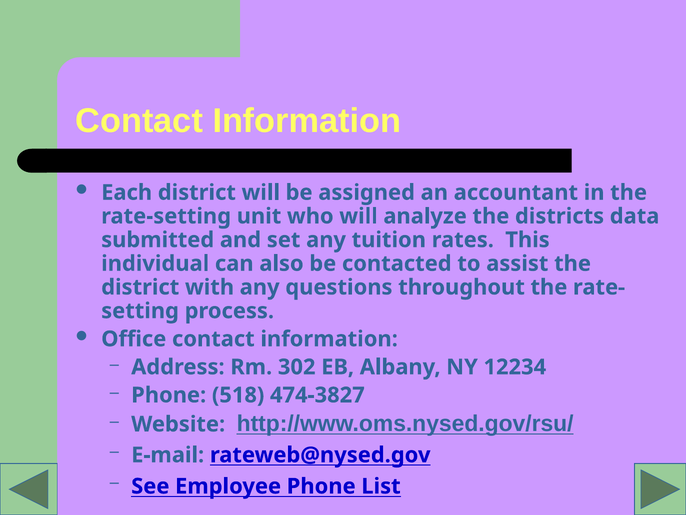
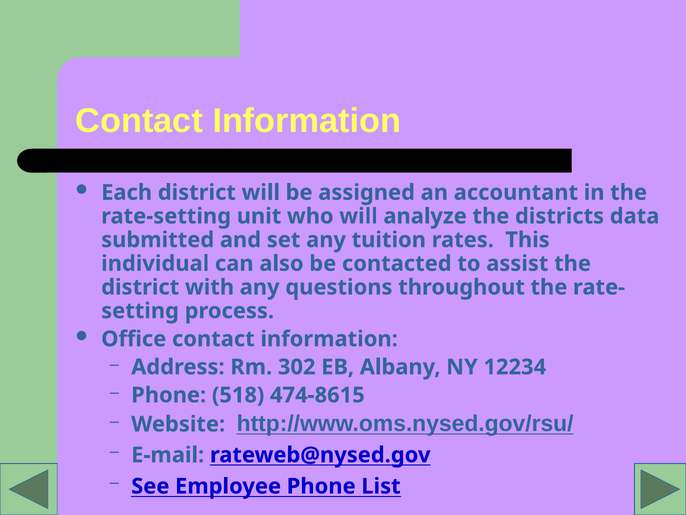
474-3827: 474-3827 -> 474-8615
